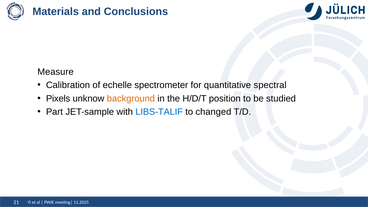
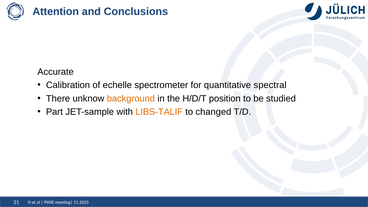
Materials: Materials -> Attention
Measure: Measure -> Accurate
Pixels: Pixels -> There
LIBS-TALIF colour: blue -> orange
